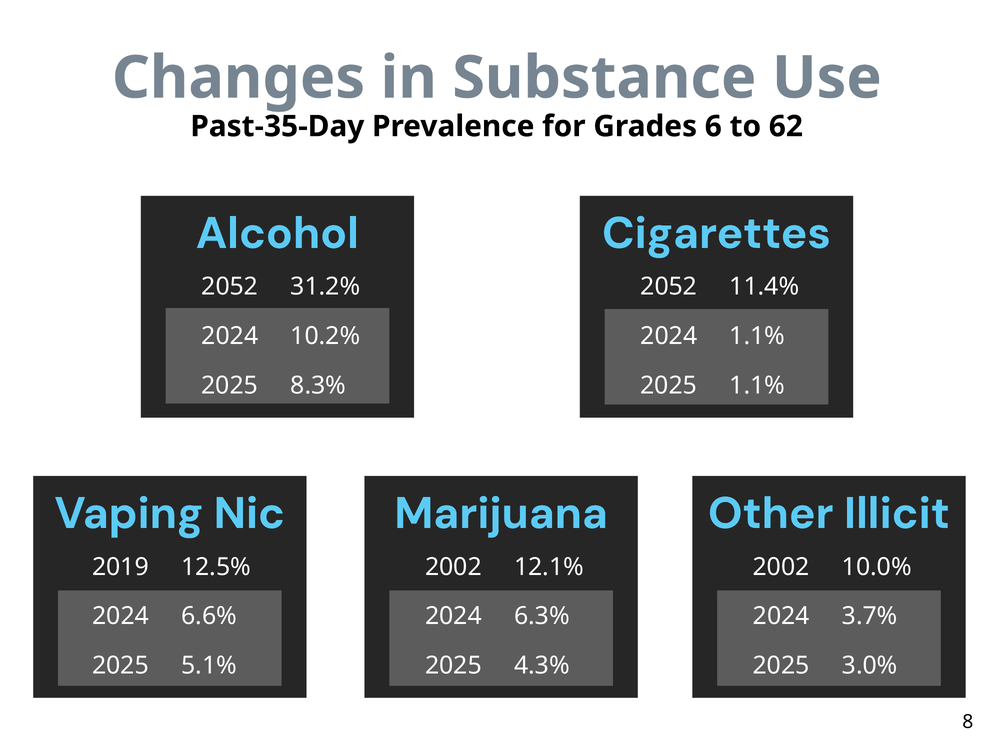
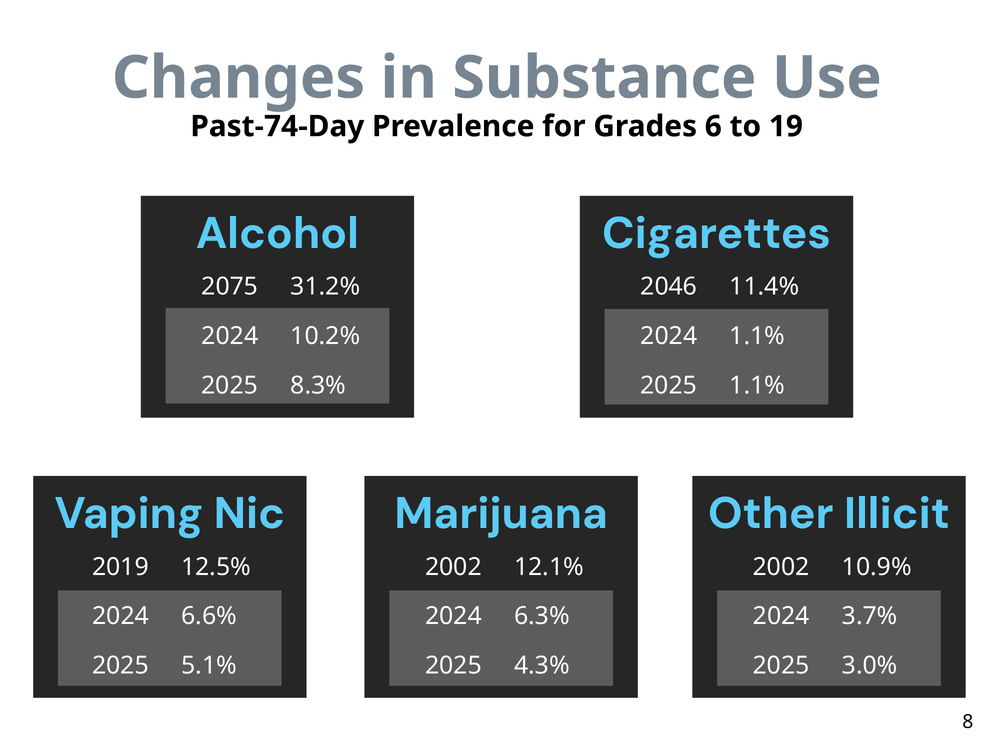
Past-35-Day: Past-35-Day -> Past-74-Day
62: 62 -> 19
2052 at (230, 287): 2052 -> 2075
2052 at (669, 287): 2052 -> 2046
10.0%: 10.0% -> 10.9%
